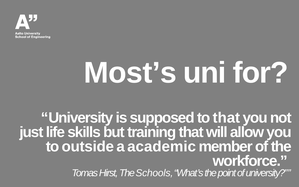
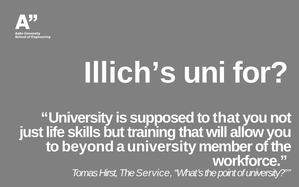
Most’s: Most’s -> Illich’s
outside: outside -> beyond
a academic: academic -> university
Schools: Schools -> Service
